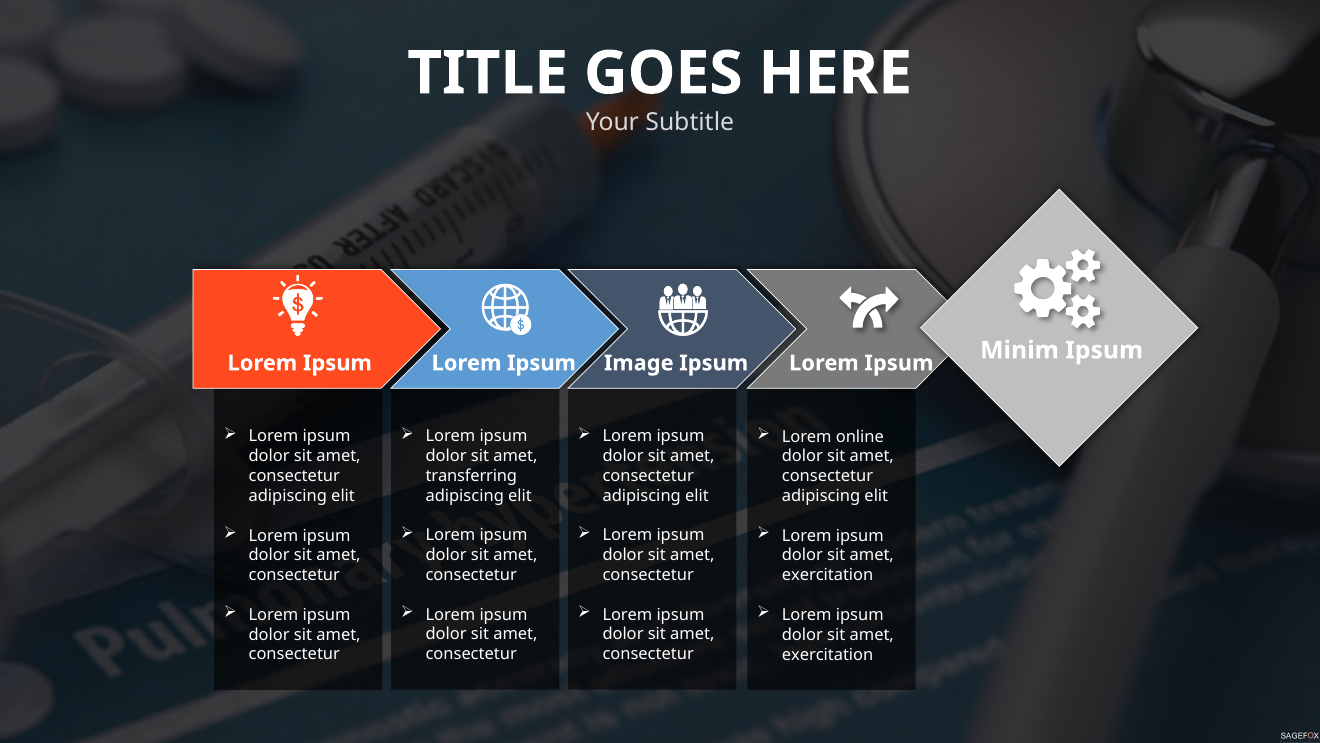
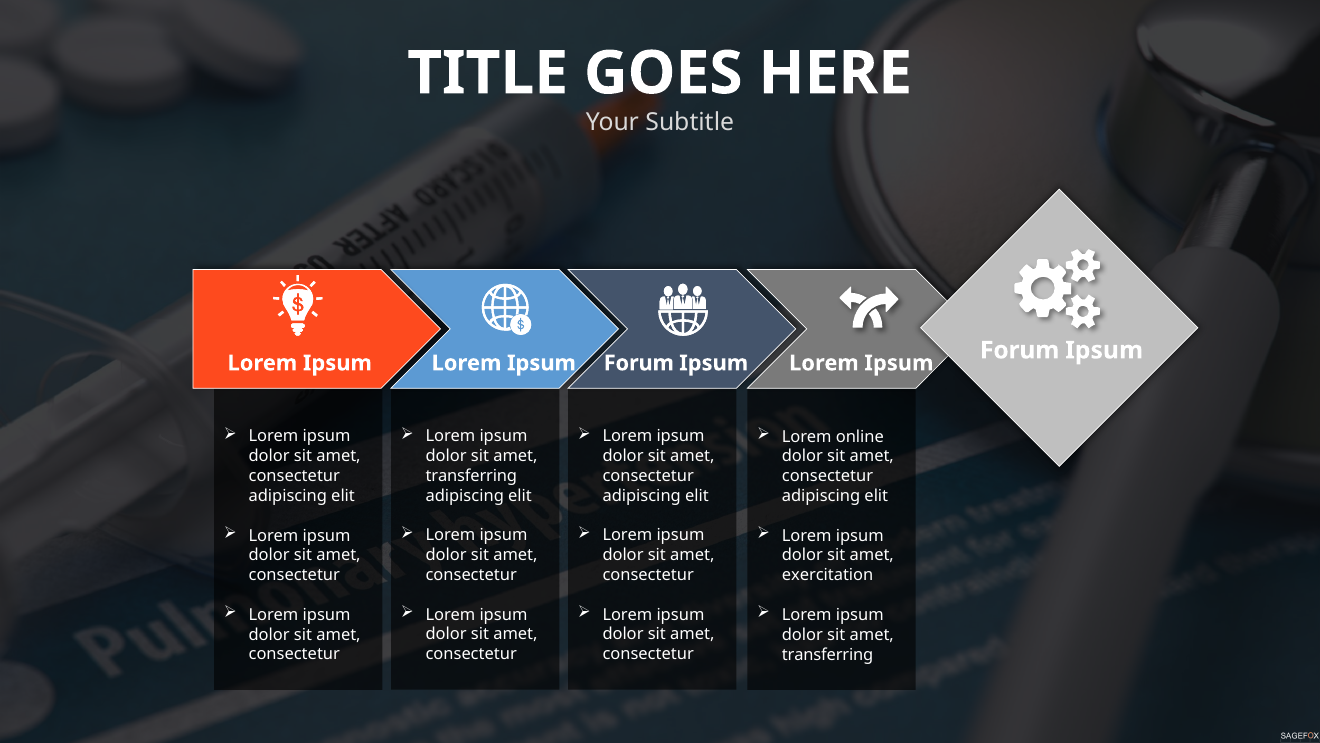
Image at (639, 363): Image -> Forum
Minim at (1019, 350): Minim -> Forum
exercitation at (828, 654): exercitation -> transferring
